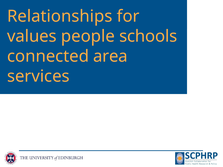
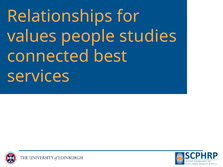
schools: schools -> studies
area: area -> best
